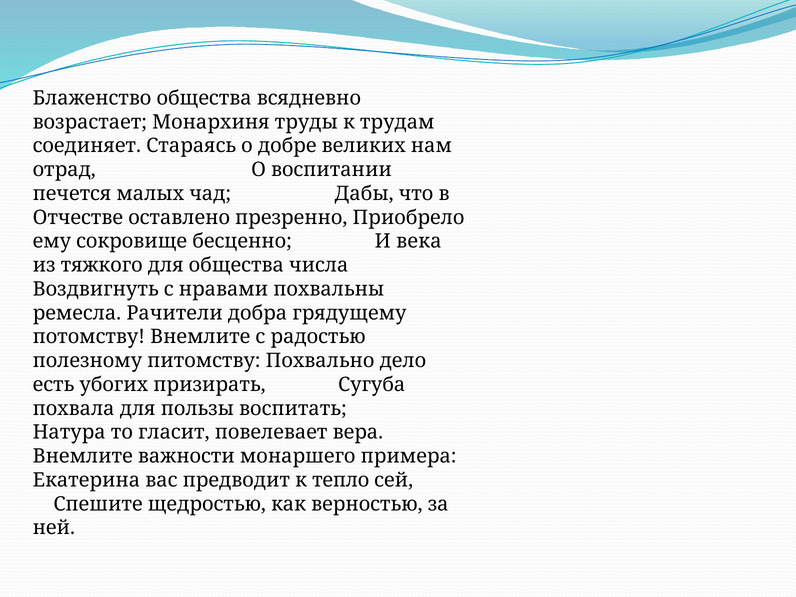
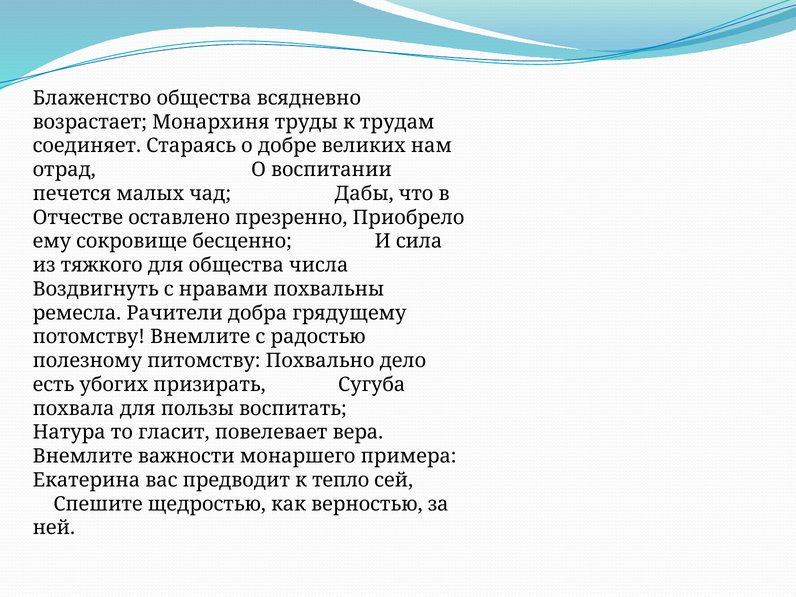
века: века -> сила
